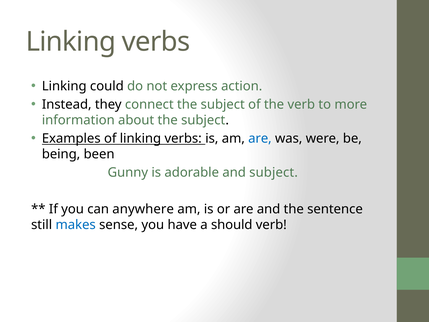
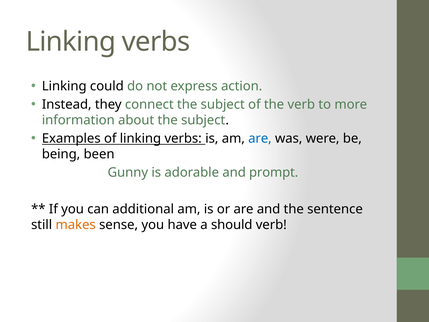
and subject: subject -> prompt
anywhere: anywhere -> additional
makes colour: blue -> orange
